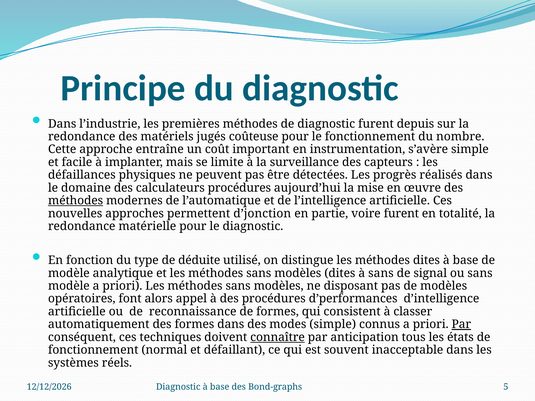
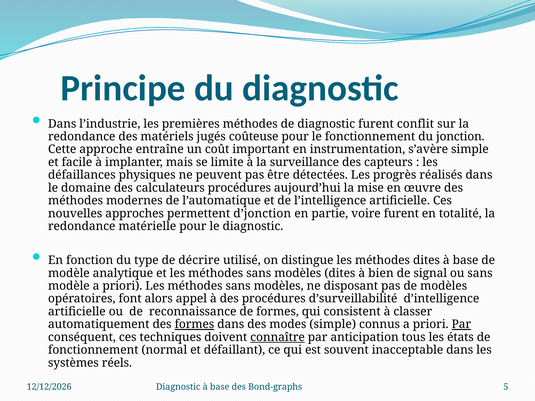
depuis: depuis -> conflit
nombre: nombre -> jonction
méthodes at (76, 201) underline: present -> none
déduite: déduite -> décrire
à sans: sans -> bien
d’performances: d’performances -> d’surveillabilité
formes at (194, 325) underline: none -> present
